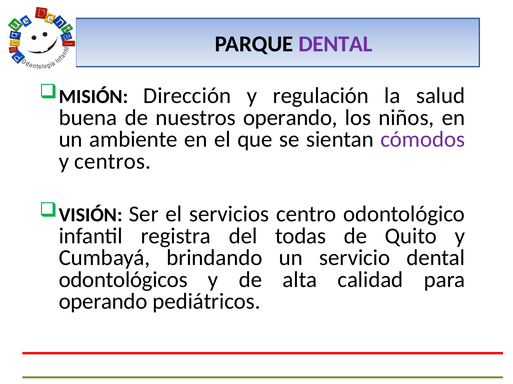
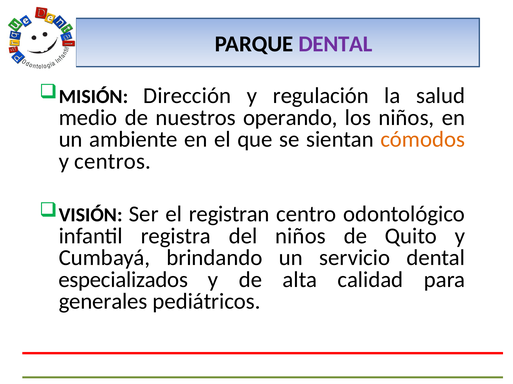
buena: buena -> medio
cómodos colour: purple -> orange
servicios: servicios -> registran
del todas: todas -> niños
odontológicos: odontológicos -> especializados
operando at (103, 302): operando -> generales
